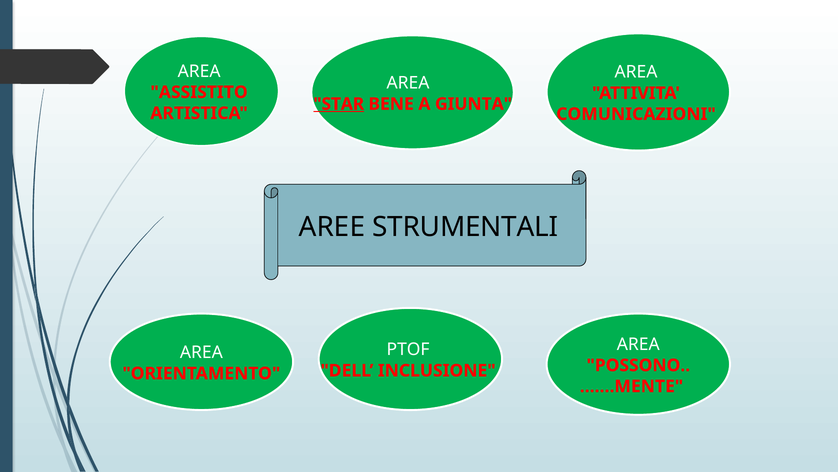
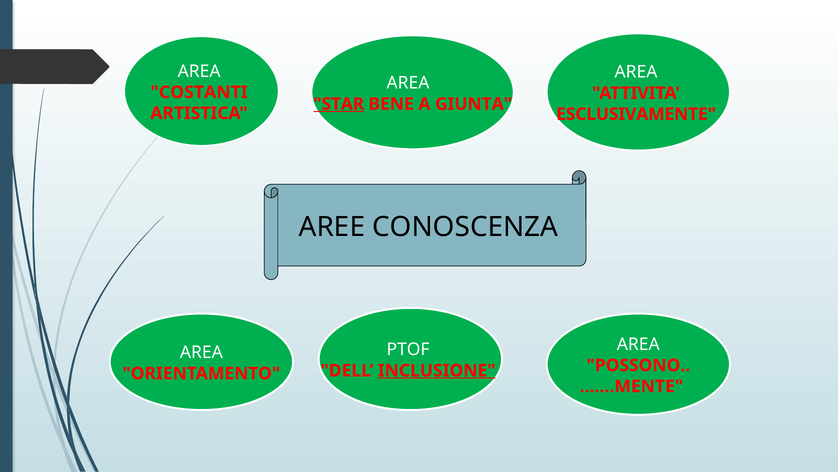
ASSISTITO: ASSISTITO -> COSTANTI
COMUNICAZIONI: COMUNICAZIONI -> ESCLUSIVAMENTE
STRUMENTALI: STRUMENTALI -> CONOSCENZA
INCLUSIONE underline: none -> present
